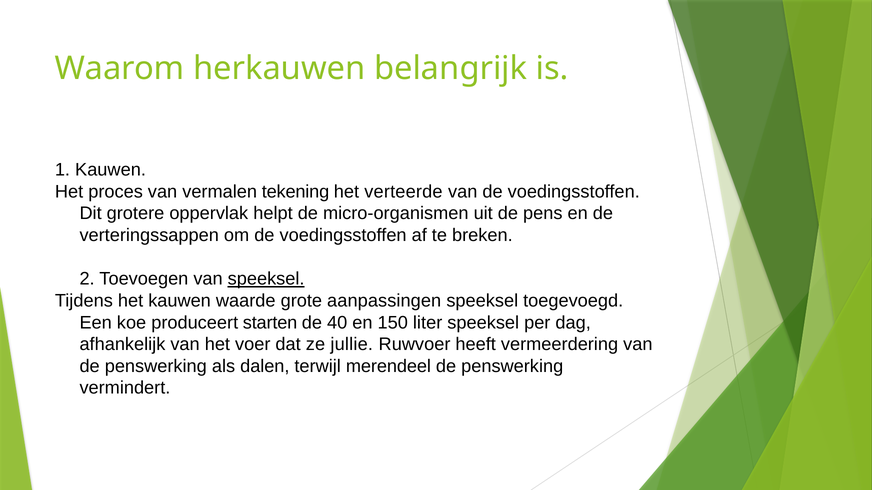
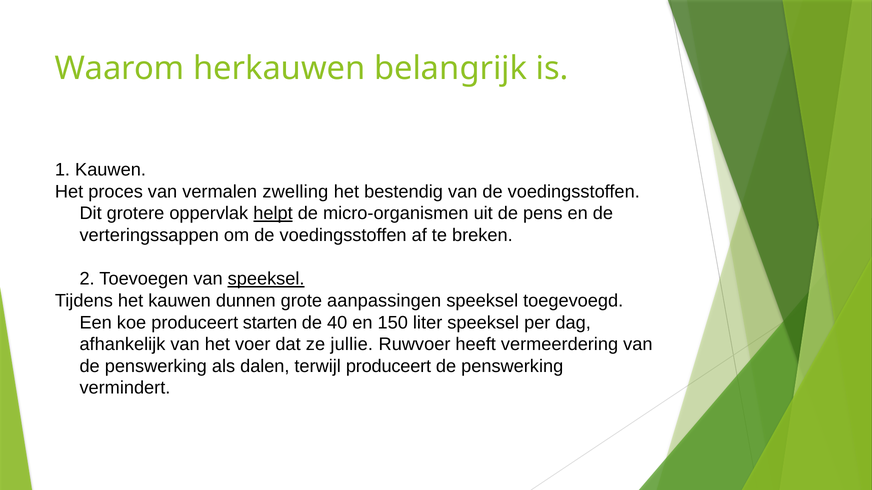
tekening: tekening -> zwelling
verteerde: verteerde -> bestendig
helpt underline: none -> present
waarde: waarde -> dunnen
terwijl merendeel: merendeel -> produceert
